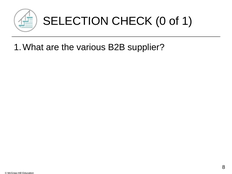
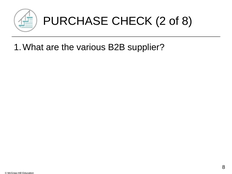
SELECTION: SELECTION -> PURCHASE
0: 0 -> 2
of 1: 1 -> 8
